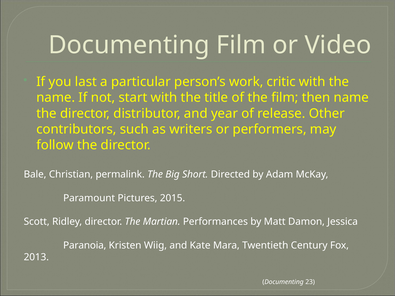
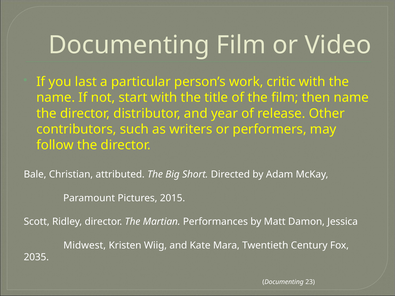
permalink: permalink -> attributed
Paranoia: Paranoia -> Midwest
2013: 2013 -> 2035
